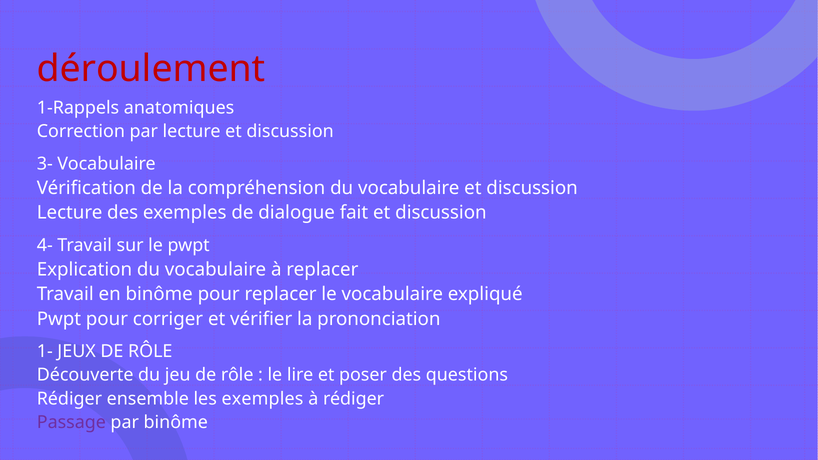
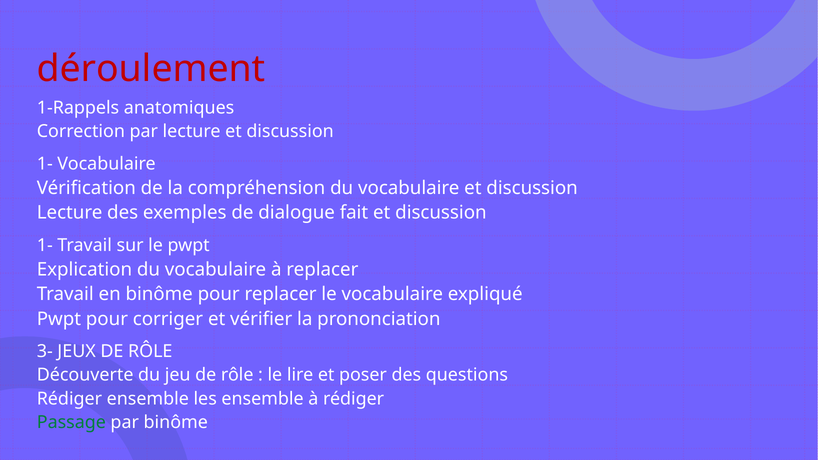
3- at (45, 164): 3- -> 1-
4- at (45, 245): 4- -> 1-
1-: 1- -> 3-
les exemples: exemples -> ensemble
Passage colour: purple -> green
